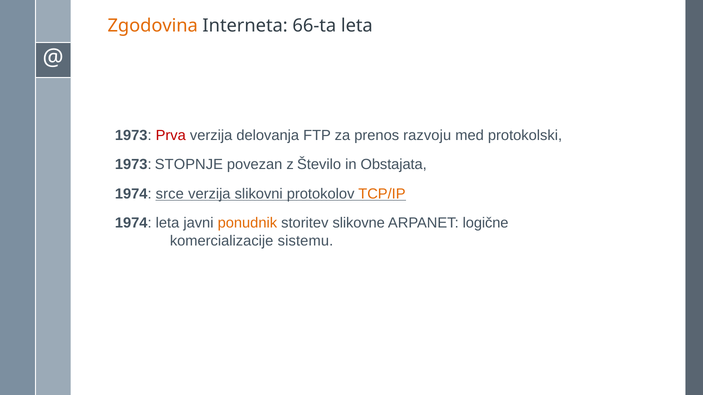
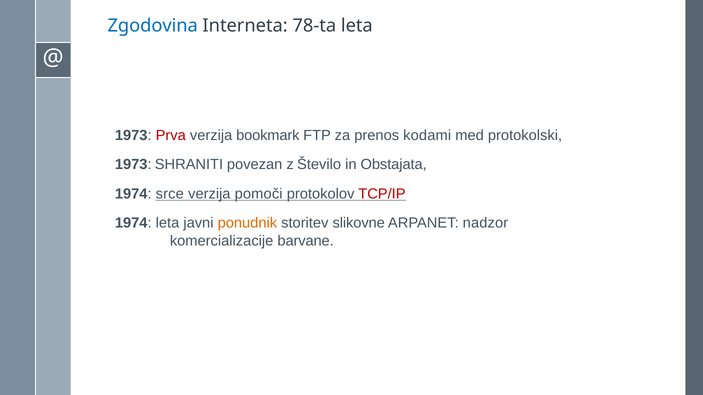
Zgodovina colour: orange -> blue
66-ta: 66-ta -> 78-ta
delovanja: delovanja -> bookmark
razvoju: razvoju -> kodami
STOPNJE: STOPNJE -> SHRANITI
slikovni: slikovni -> pomoči
TCP/IP colour: orange -> red
logične: logične -> nadzor
sistemu: sistemu -> barvane
